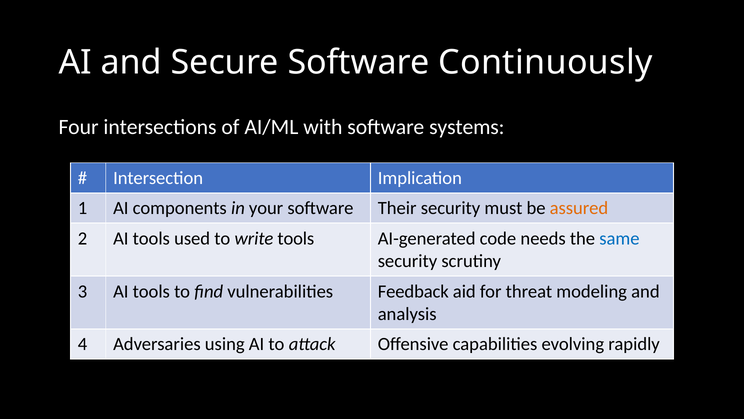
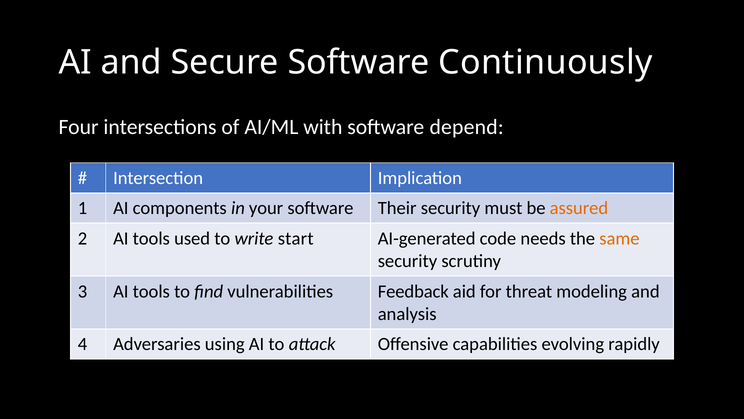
systems: systems -> depend
write tools: tools -> start
same colour: blue -> orange
